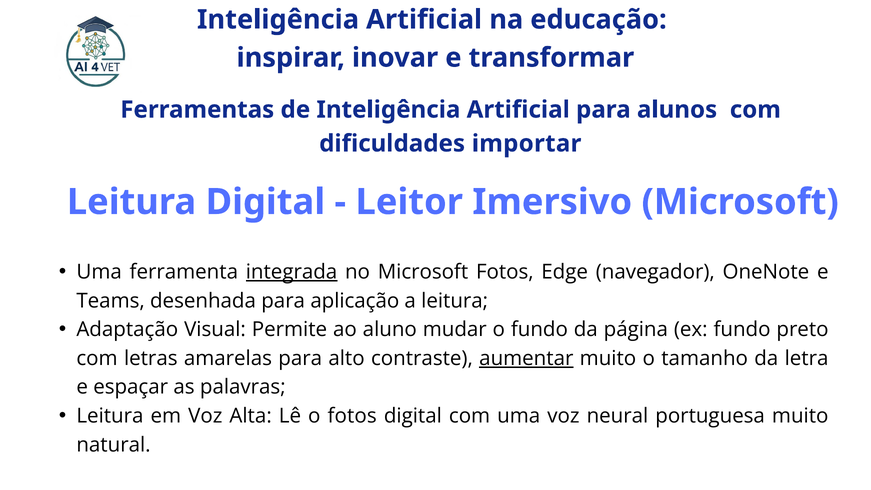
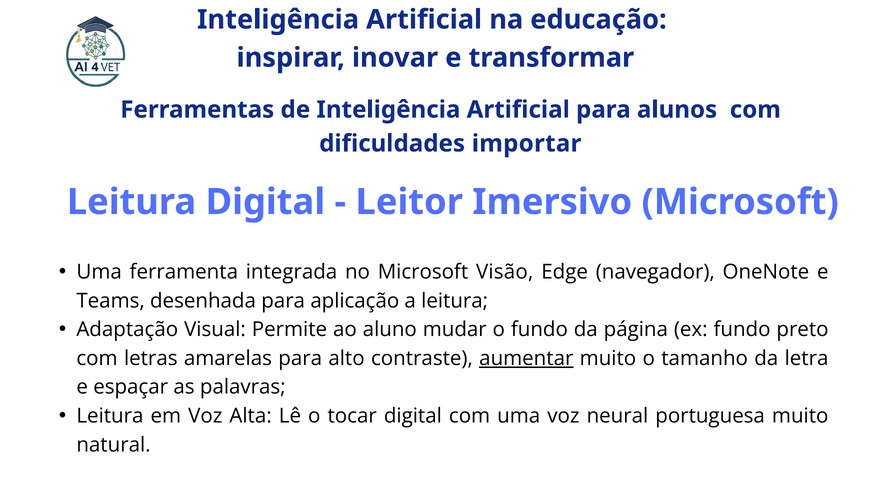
integrada underline: present -> none
Microsoft Fotos: Fotos -> Visão
o fotos: fotos -> tocar
